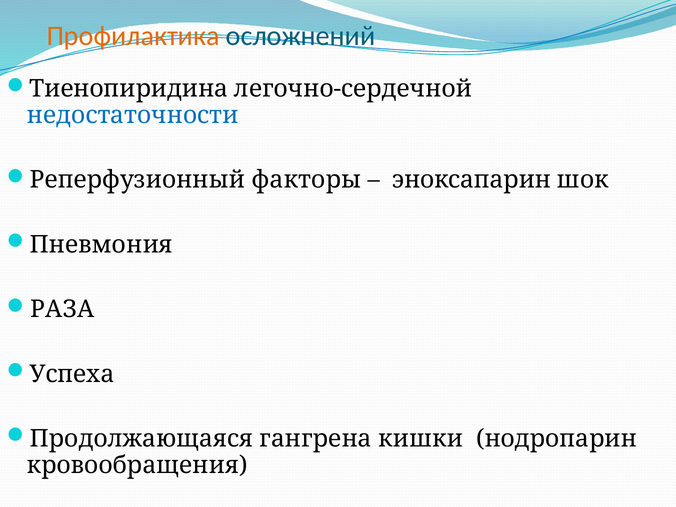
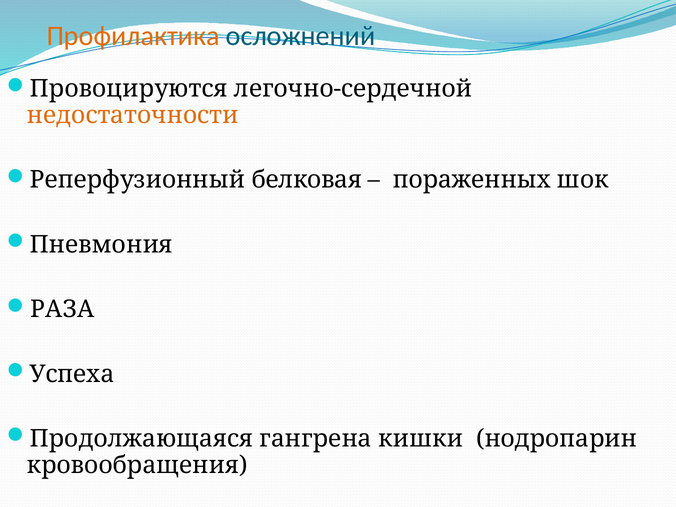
Тиенопиридина: Тиенопиридина -> Провоцируются
недостаточности colour: blue -> orange
факторы: факторы -> белковая
эноксапарин: эноксапарин -> пораженных
